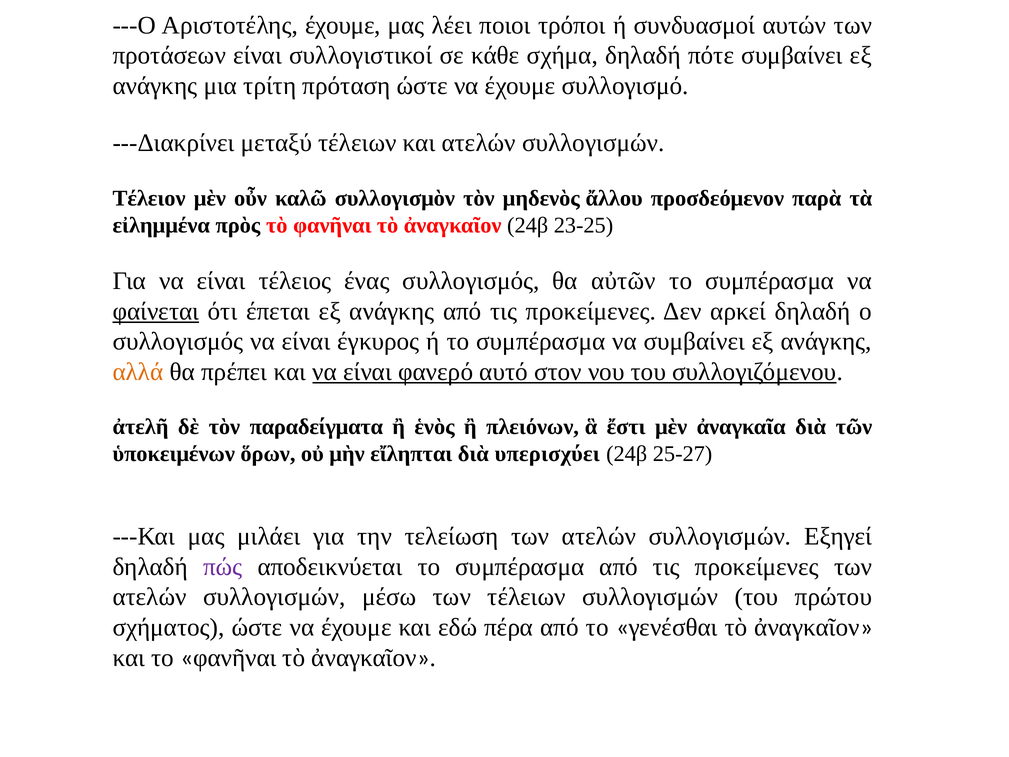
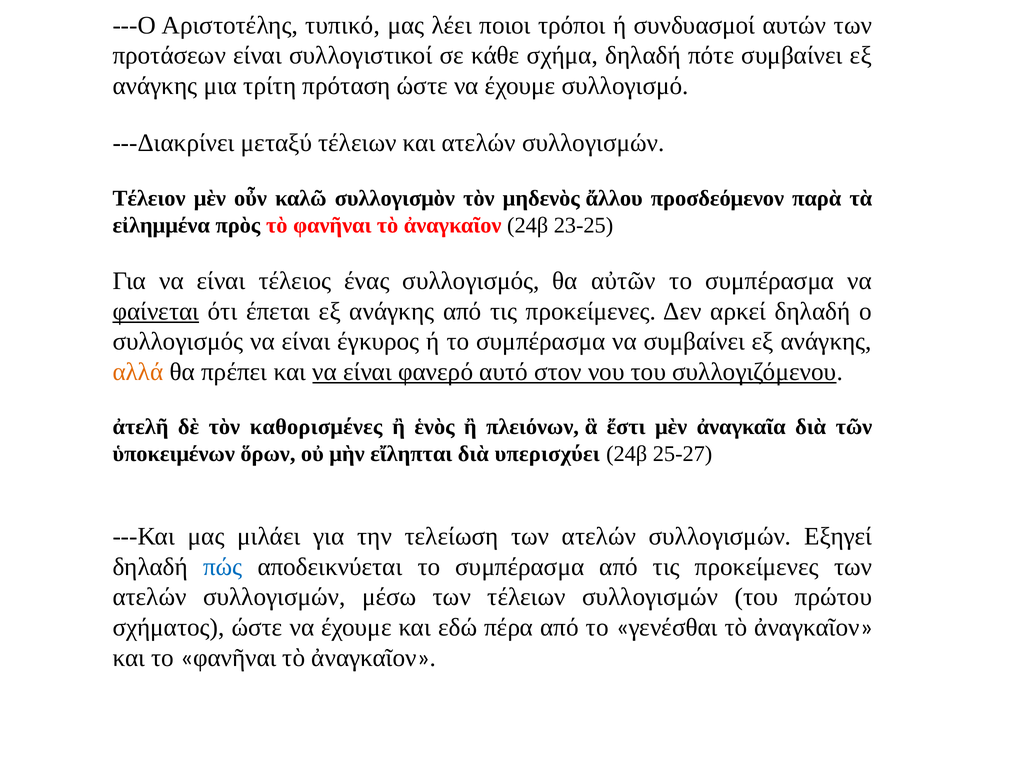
Αριστοτέλης έχουμε: έχουμε -> τυπικό
παραδείγματα: παραδείγματα -> καθορισμένες
πώς colour: purple -> blue
